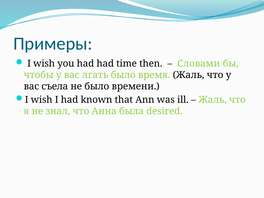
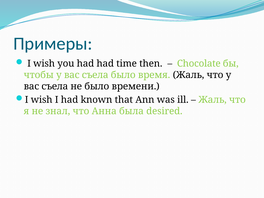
Словами: Словами -> Chocolate
чтобы у вас лгать: лгать -> съела
